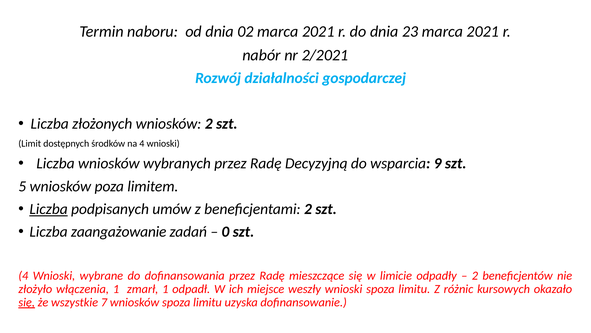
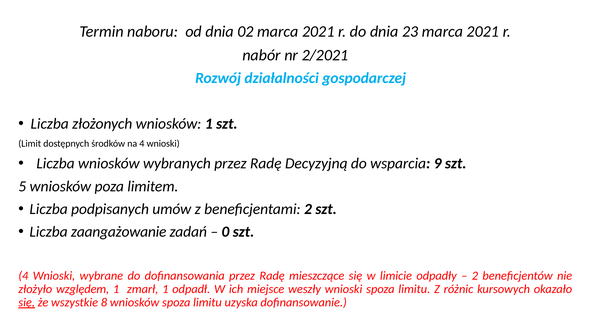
wniosków 2: 2 -> 1
Liczba at (49, 209) underline: present -> none
włączenia: włączenia -> względem
7: 7 -> 8
